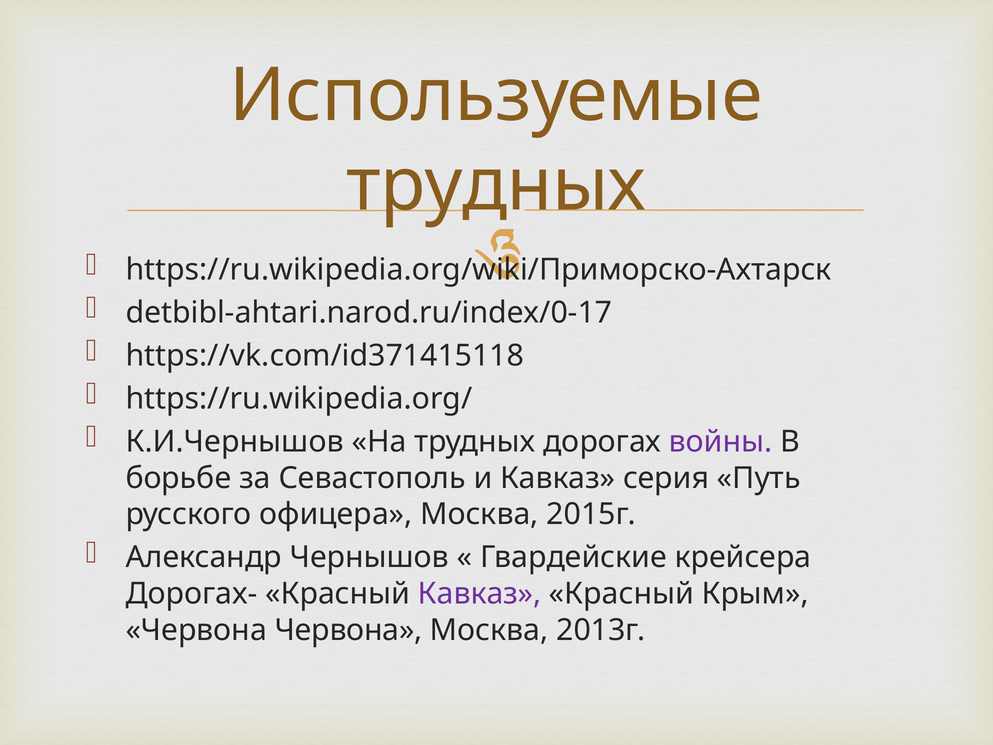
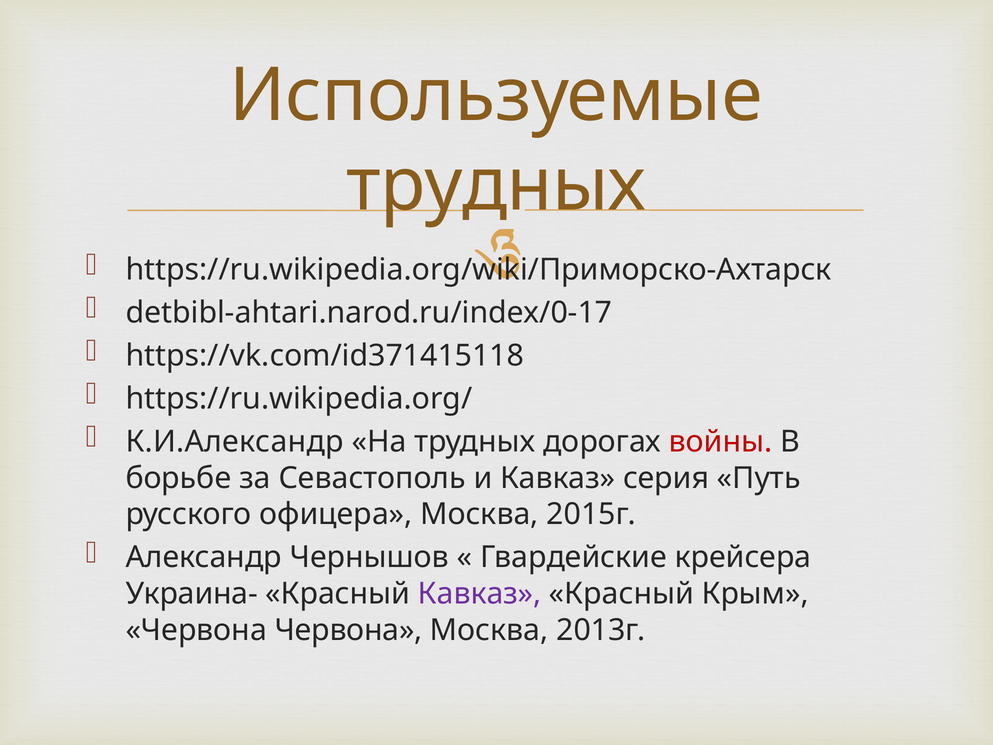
К.И.Чернышов: К.И.Чернышов -> К.И.Александр
войны colour: purple -> red
Дорогах-: Дорогах- -> Украина-
